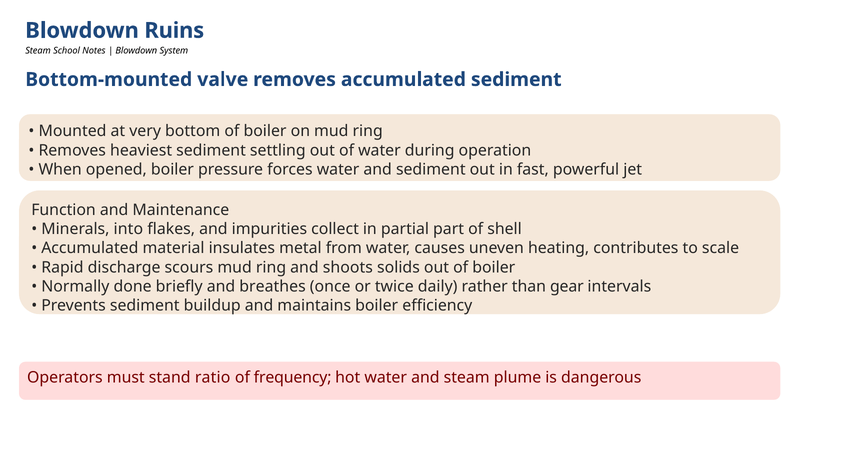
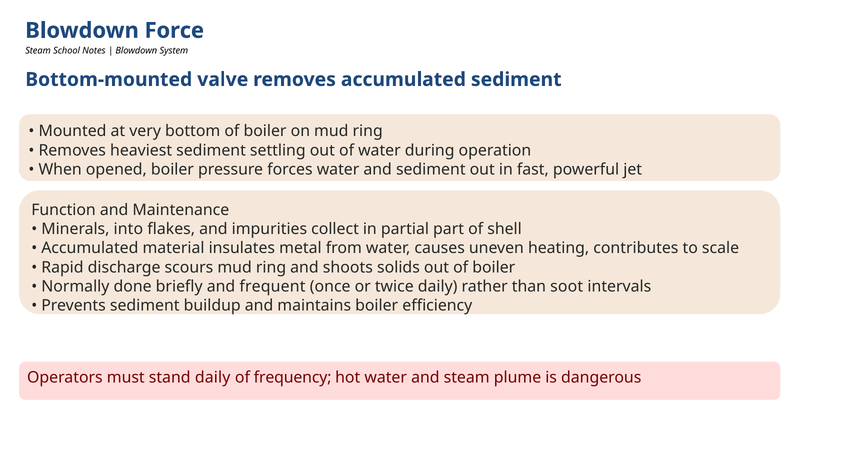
Ruins: Ruins -> Force
breathes: breathes -> frequent
gear: gear -> soot
stand ratio: ratio -> daily
